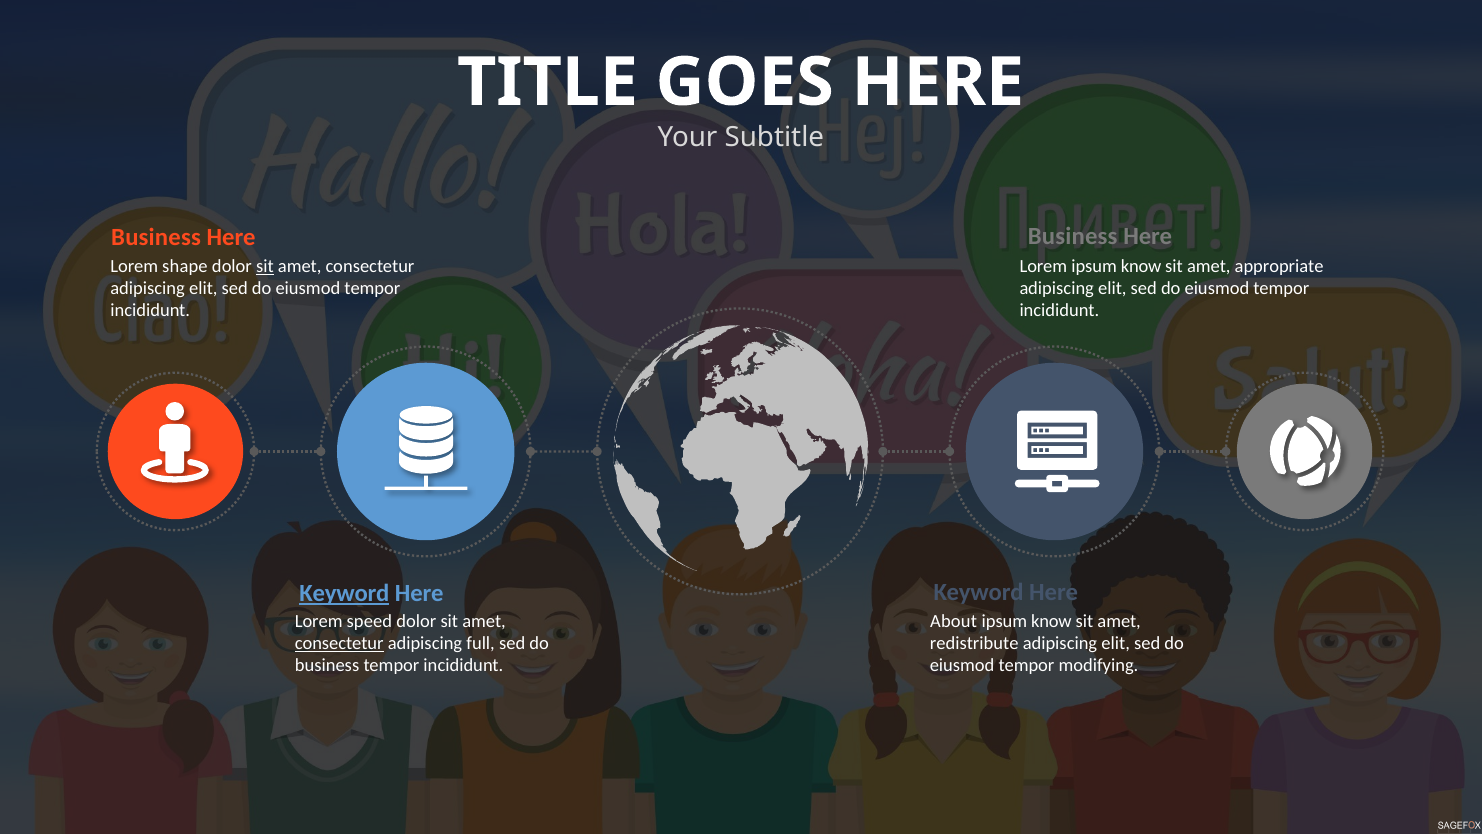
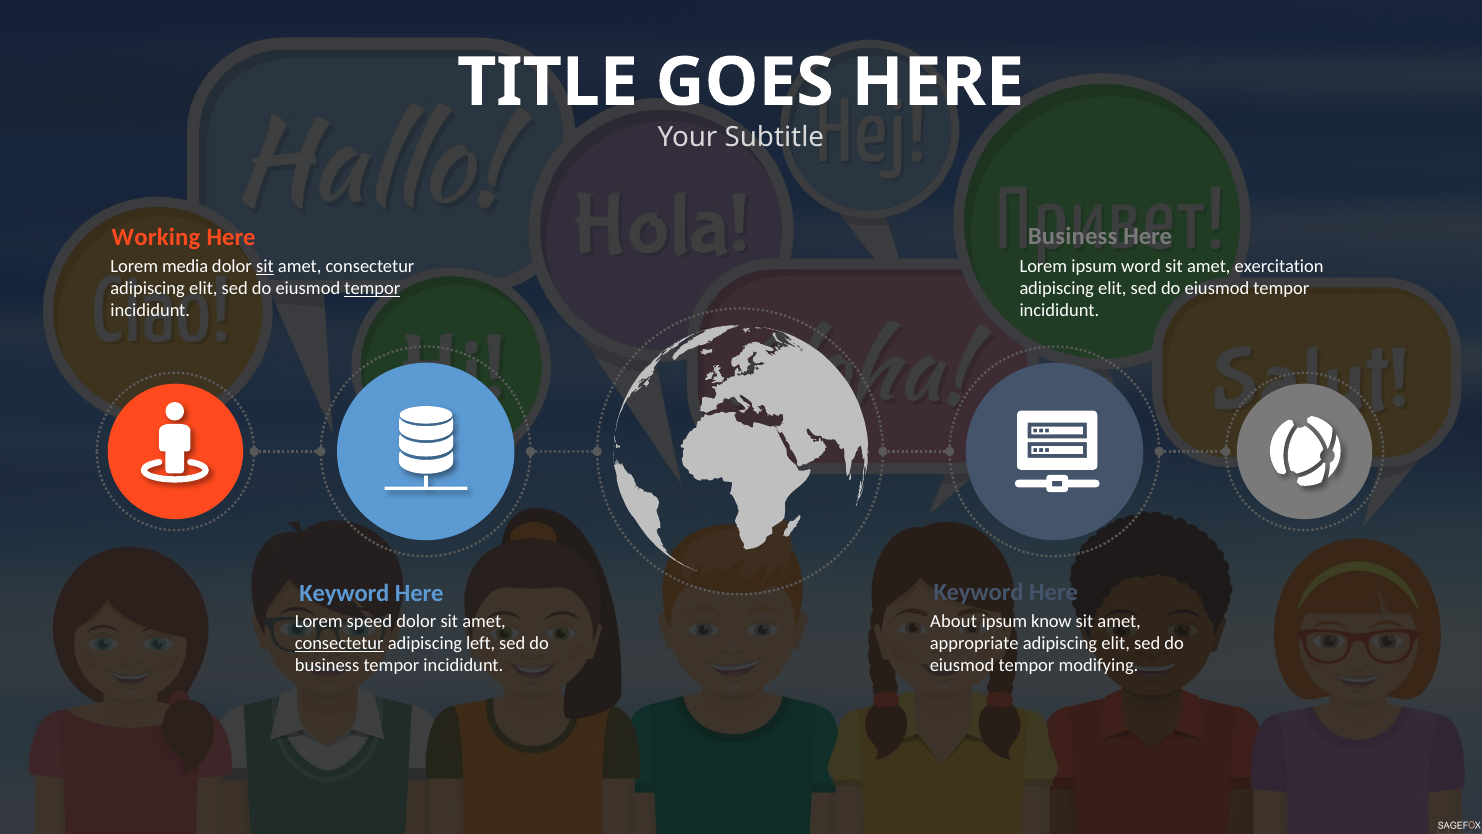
Business at (156, 237): Business -> Working
shape: shape -> media
Lorem ipsum know: know -> word
appropriate: appropriate -> exercitation
tempor at (372, 288) underline: none -> present
Keyword at (344, 593) underline: present -> none
full: full -> left
redistribute: redistribute -> appropriate
